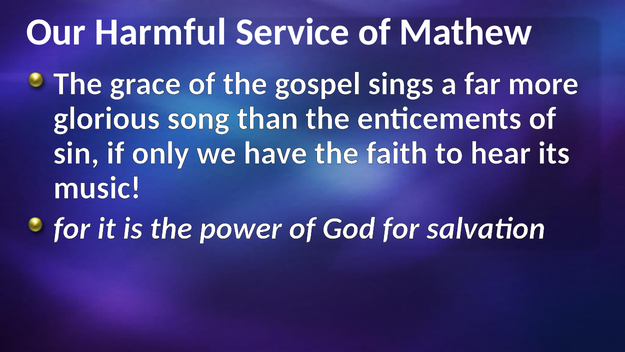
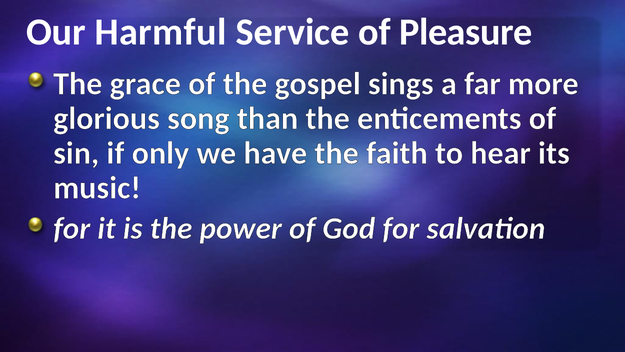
Mathew: Mathew -> Pleasure
